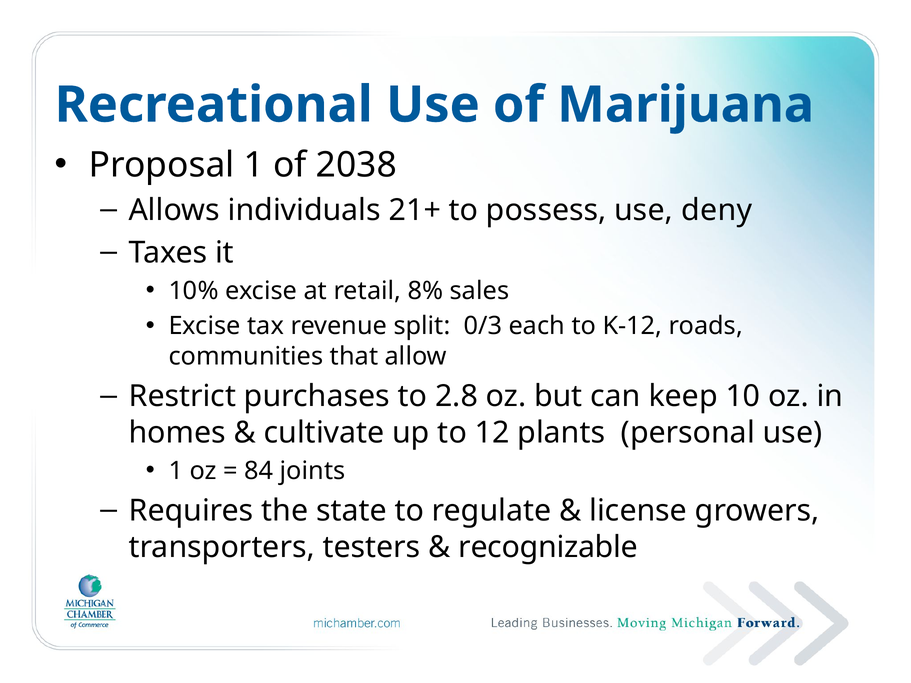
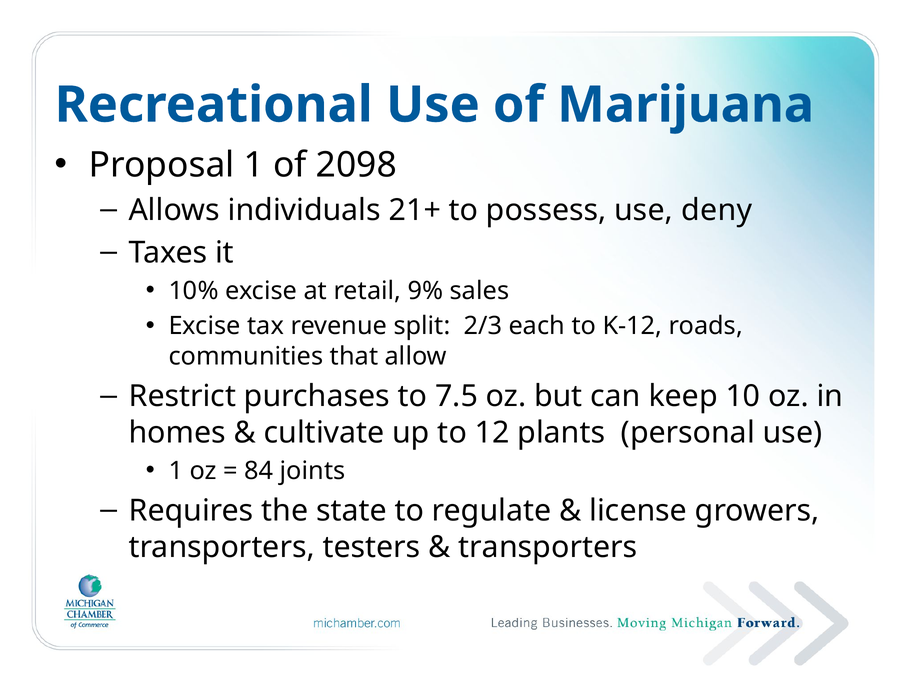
2038: 2038 -> 2098
8%: 8% -> 9%
0/3: 0/3 -> 2/3
2.8: 2.8 -> 7.5
recognizable at (548, 547): recognizable -> transporters
